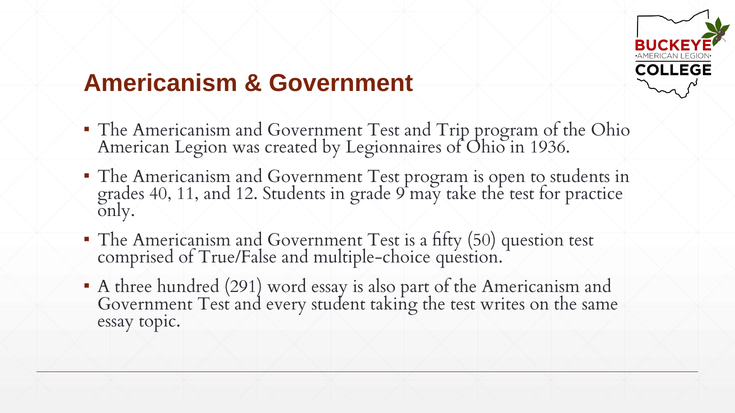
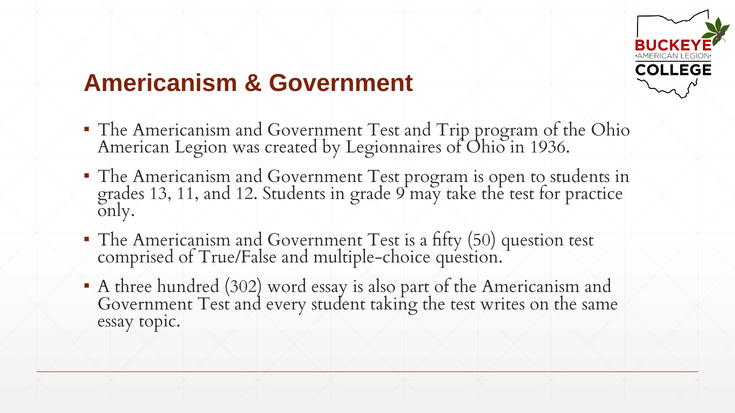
40: 40 -> 13
291: 291 -> 302
